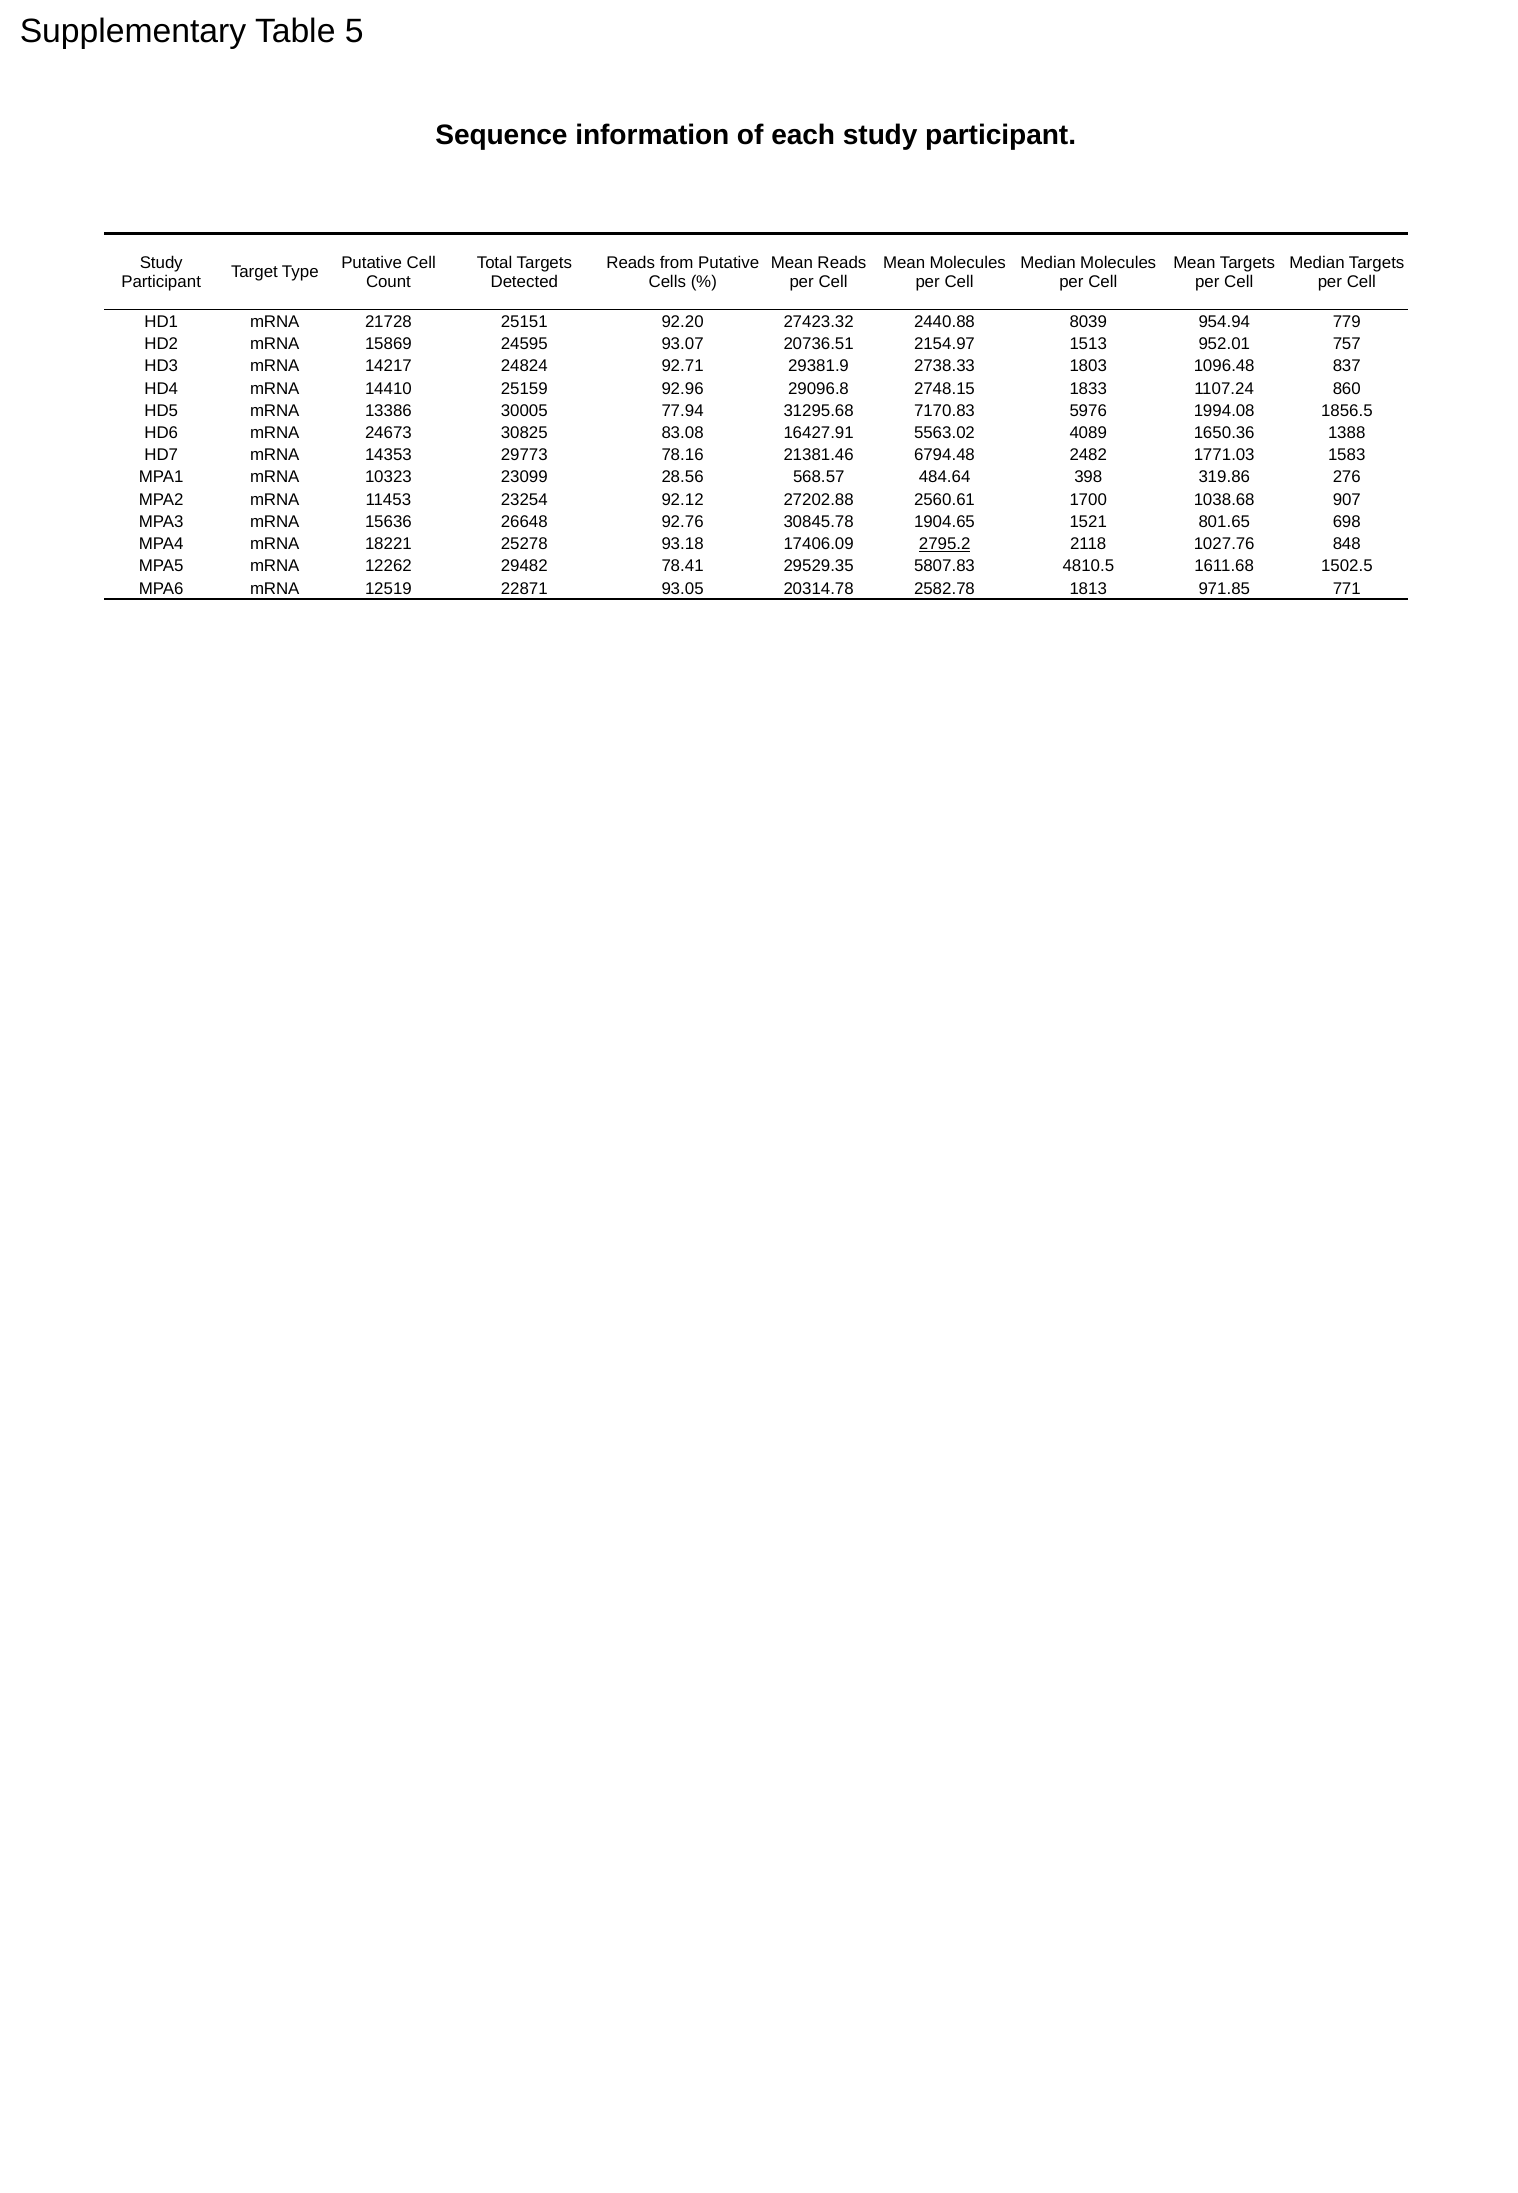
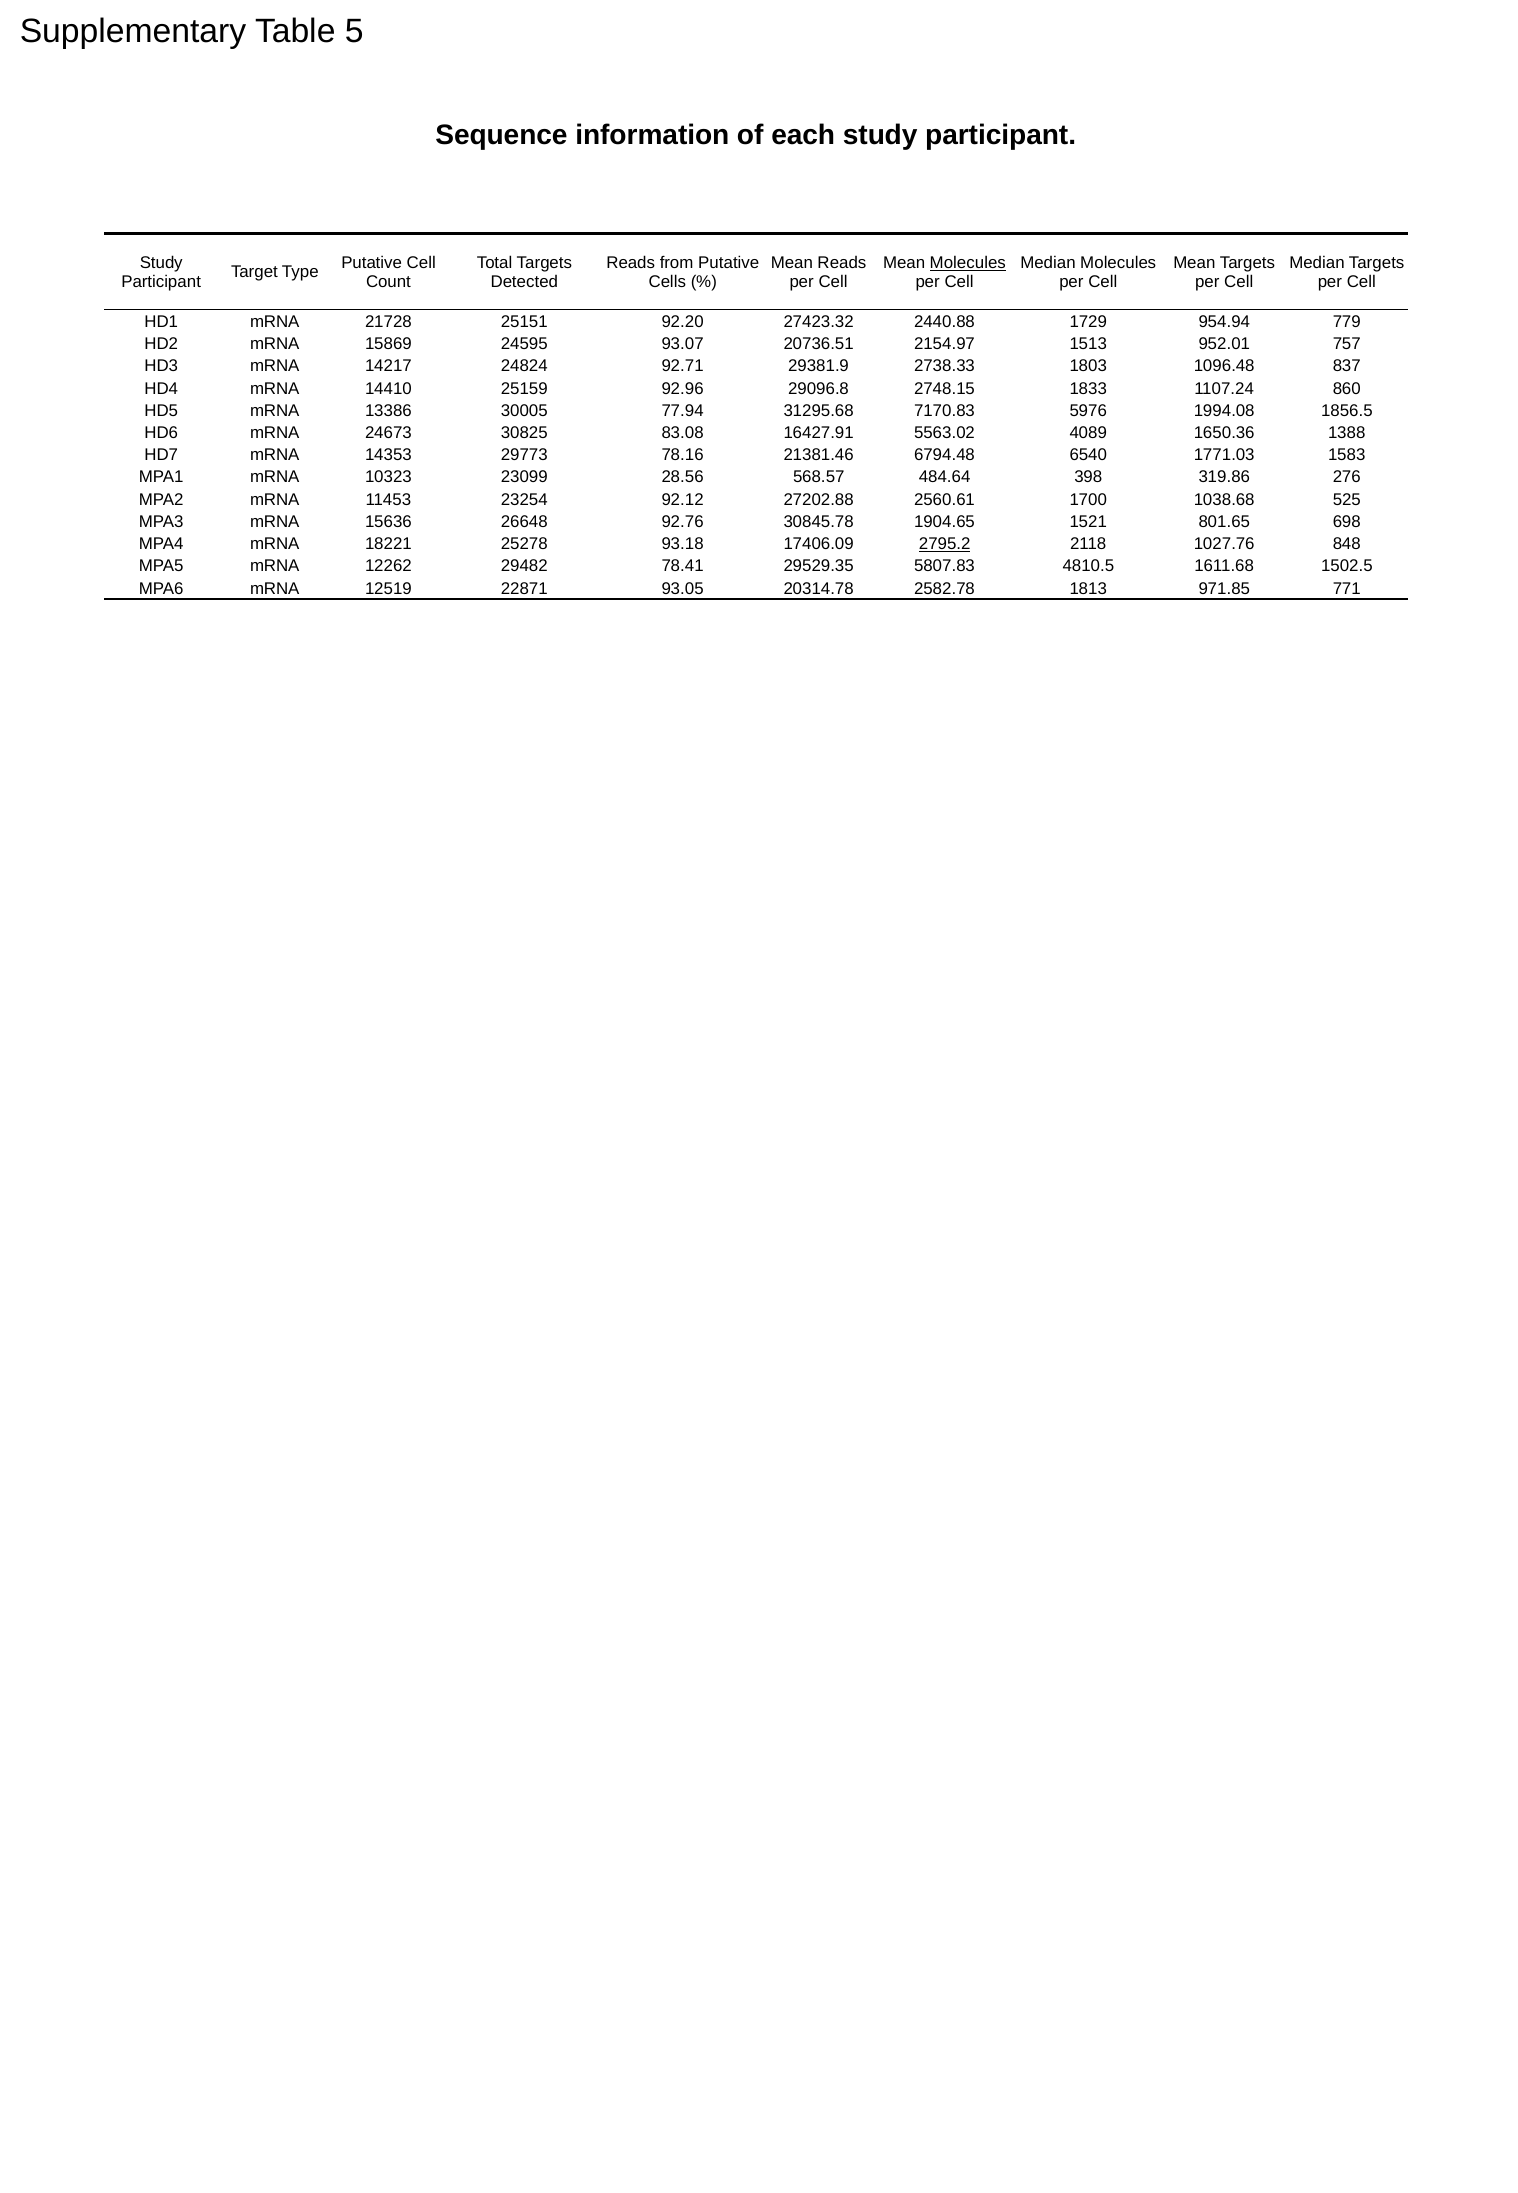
Molecules at (968, 263) underline: none -> present
8039: 8039 -> 1729
2482: 2482 -> 6540
907: 907 -> 525
